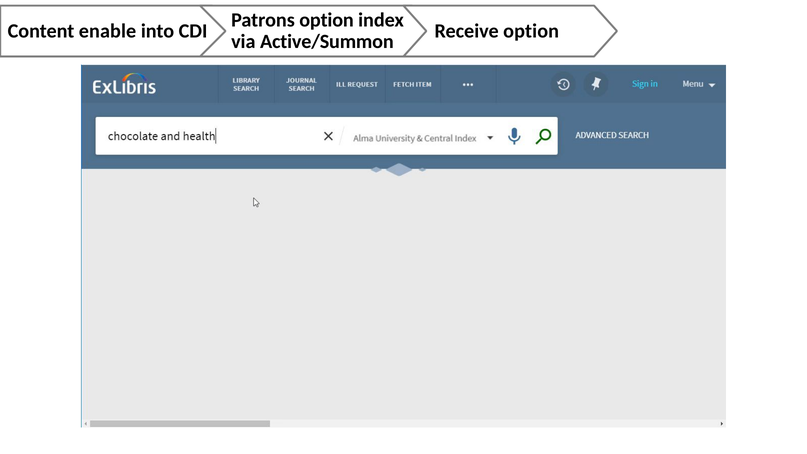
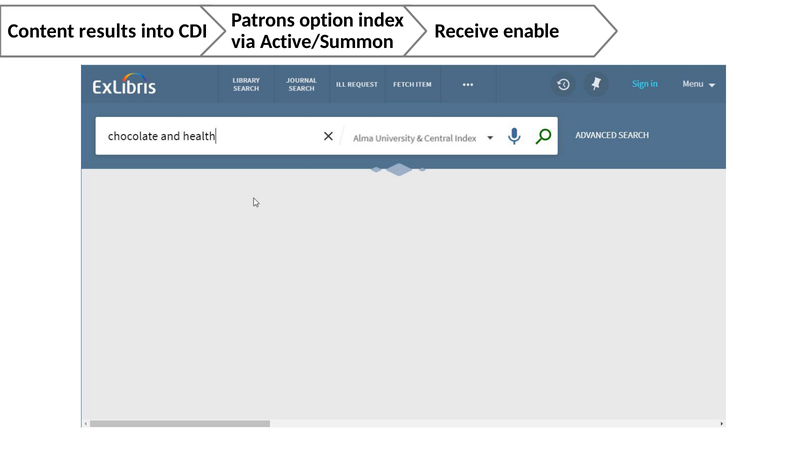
enable: enable -> results
Receive option: option -> enable
